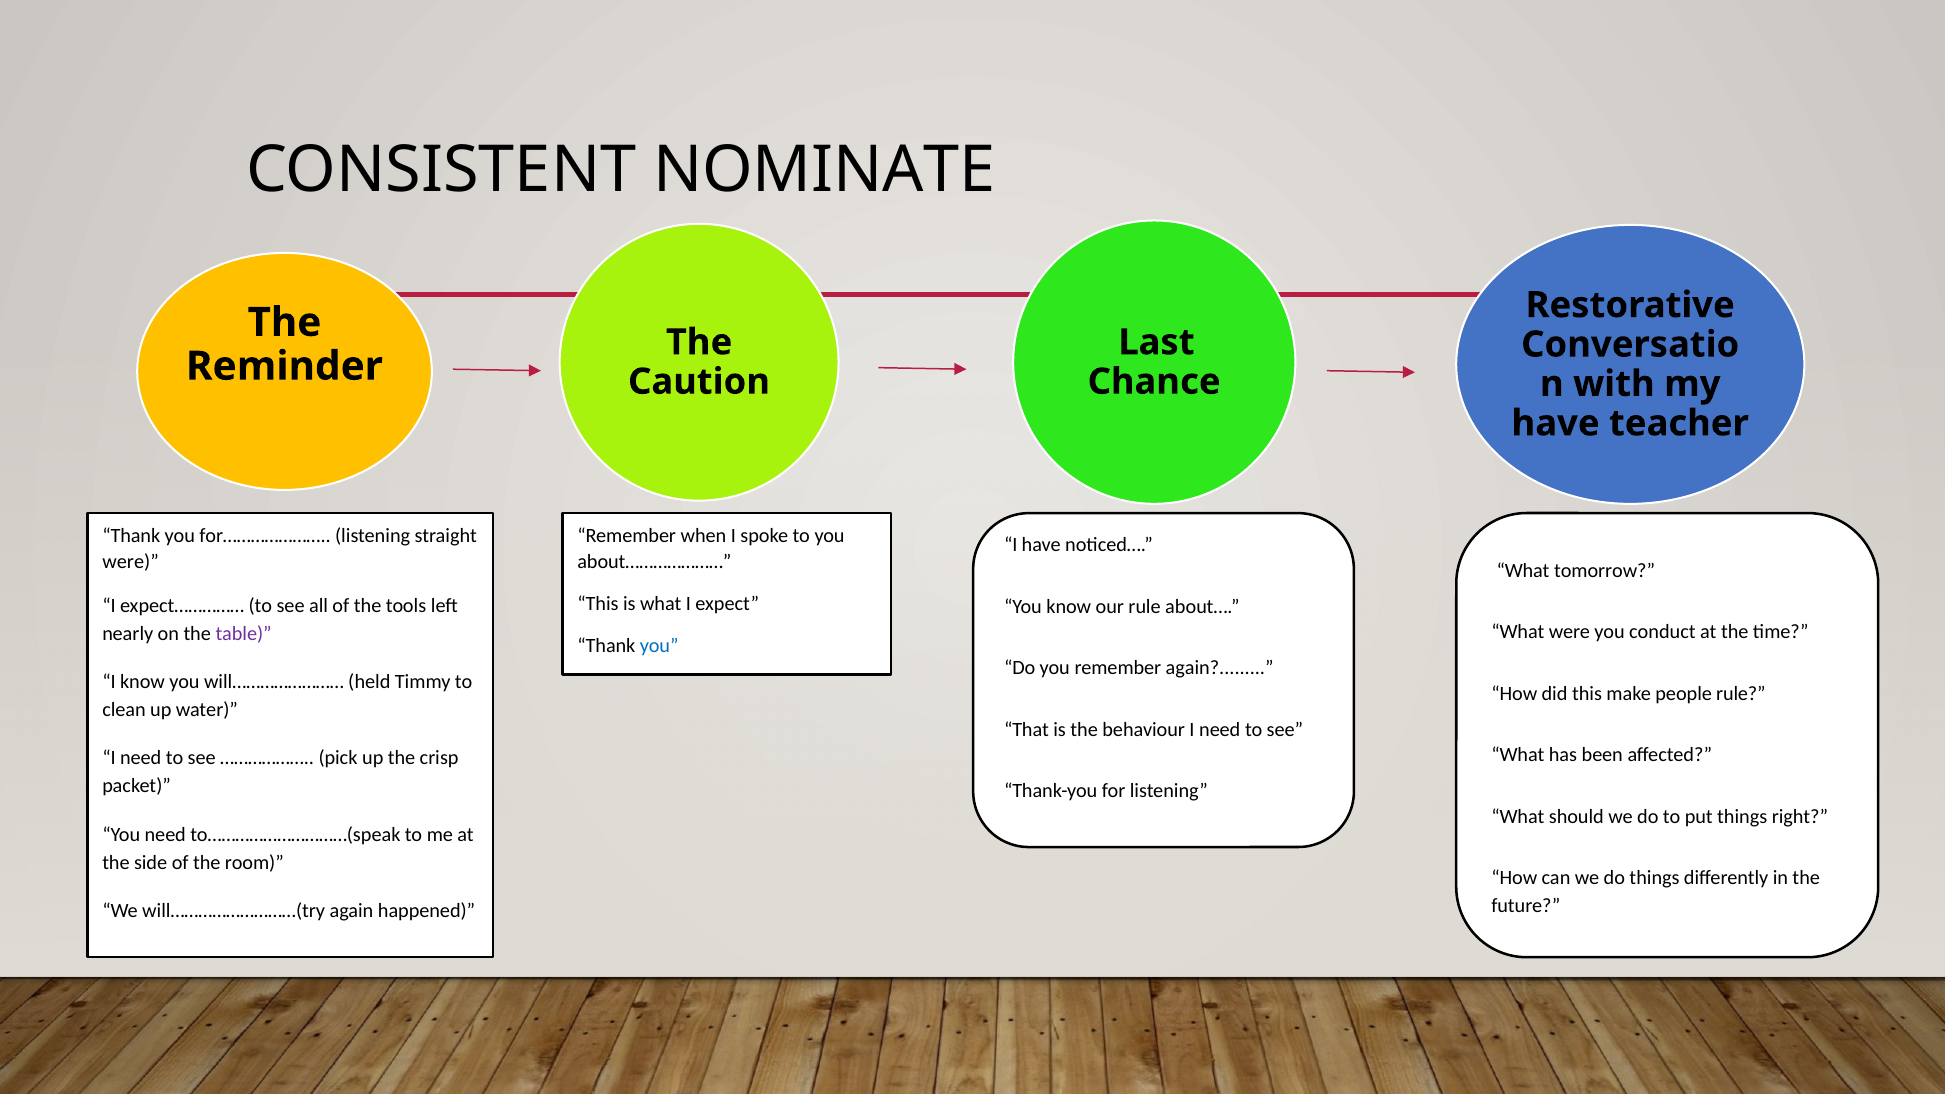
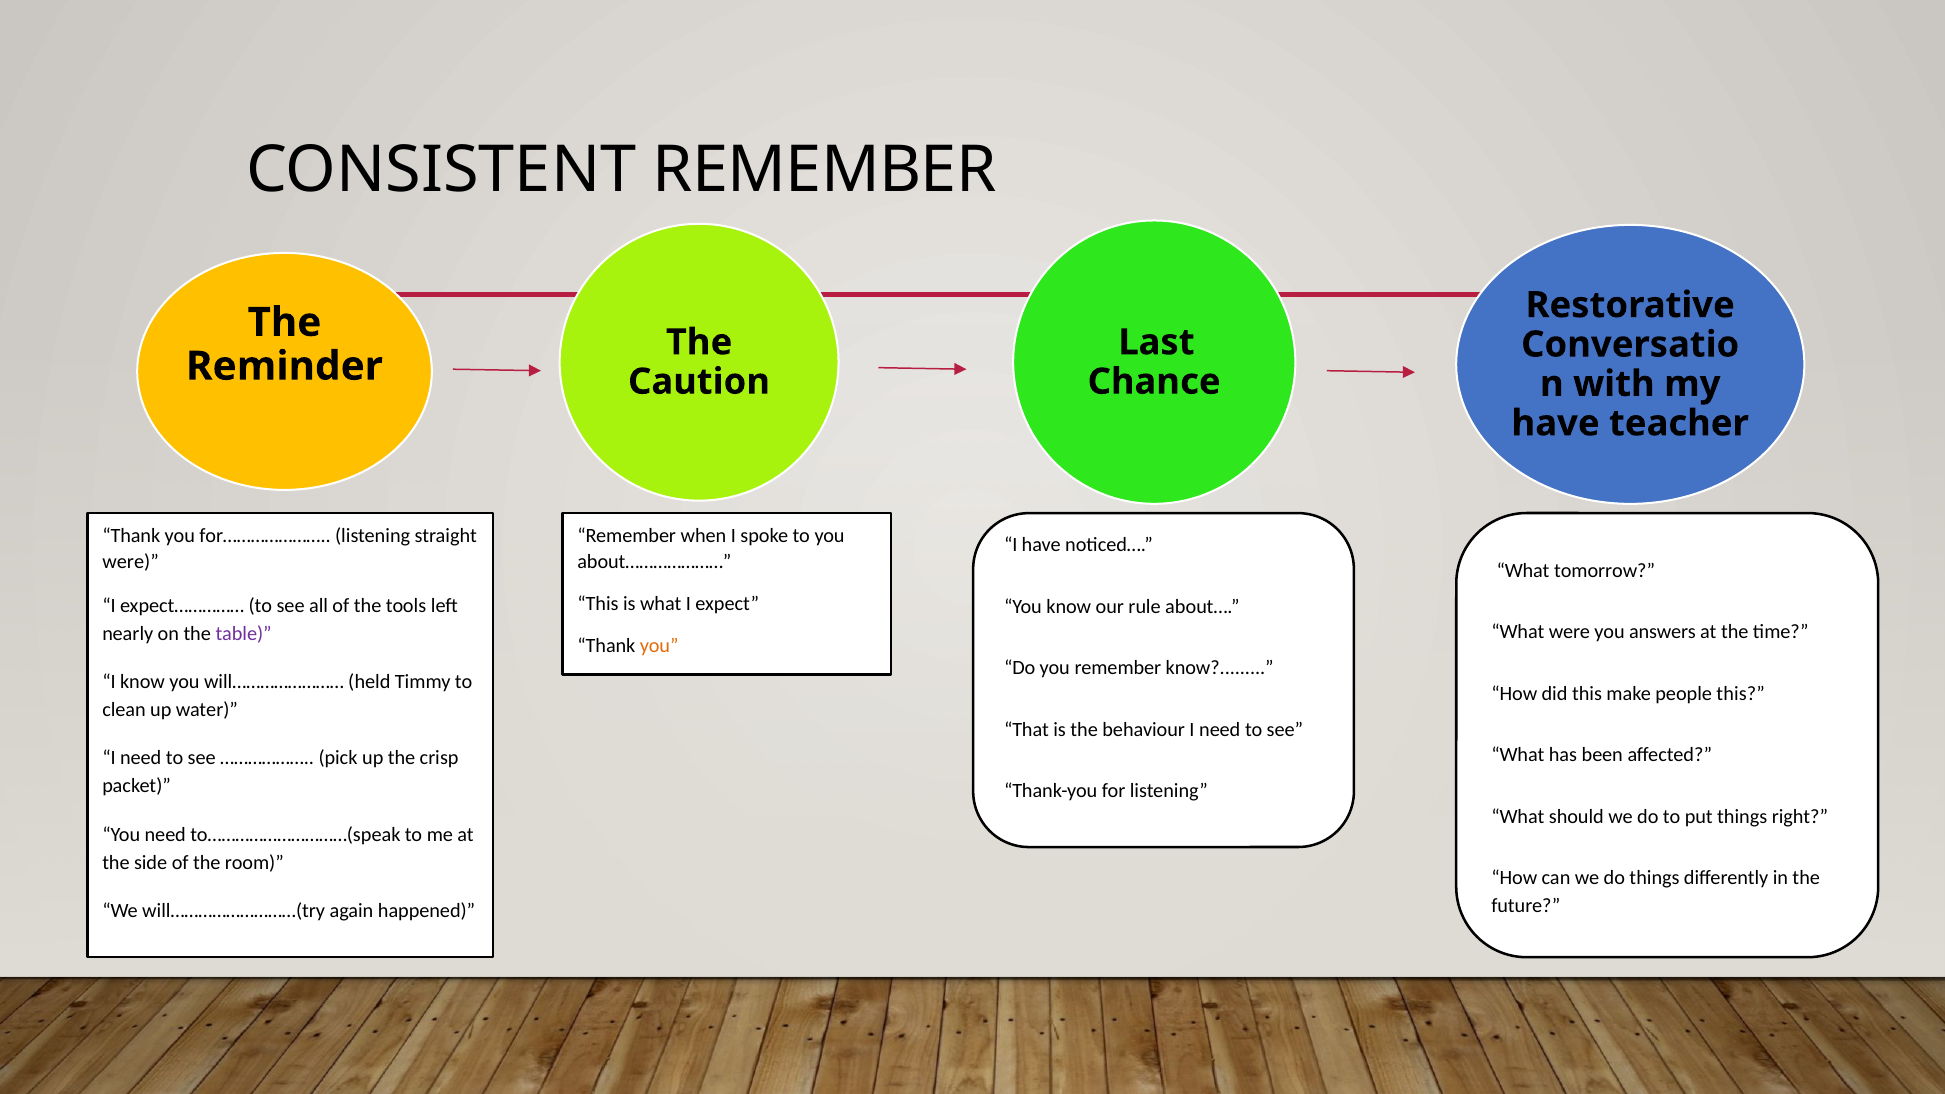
CONSISTENT NOMINATE: NOMINATE -> REMEMBER
conduct: conduct -> answers
you at (659, 646) colour: blue -> orange
remember again: again -> know
people rule: rule -> this
